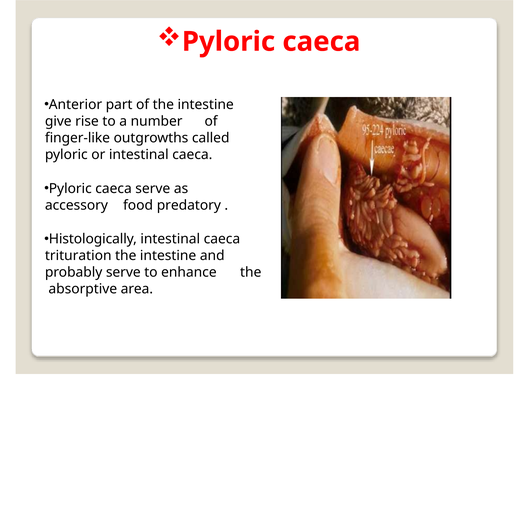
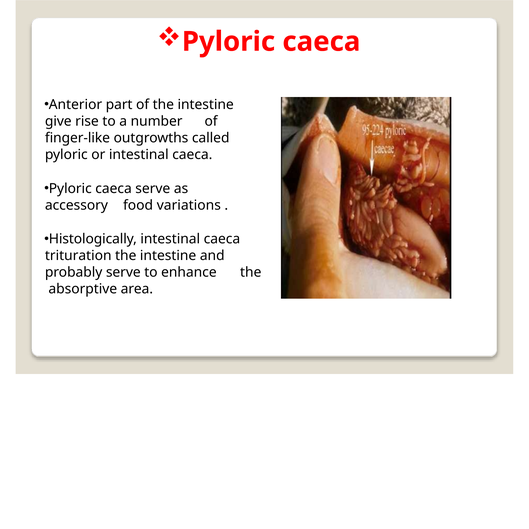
predatory: predatory -> variations
